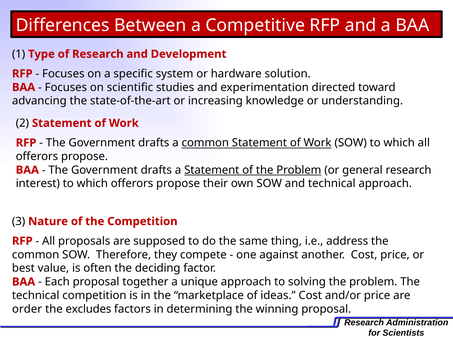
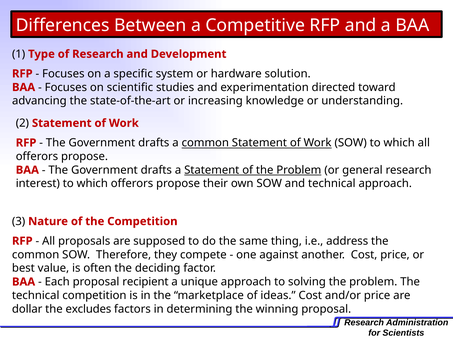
together: together -> recipient
order: order -> dollar
